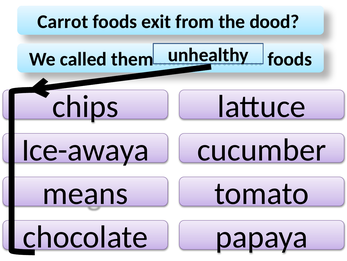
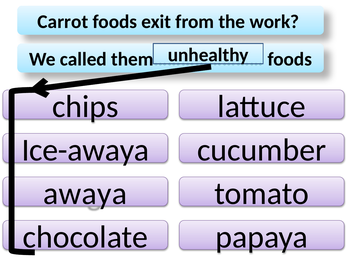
dood: dood -> work
means: means -> awaya
